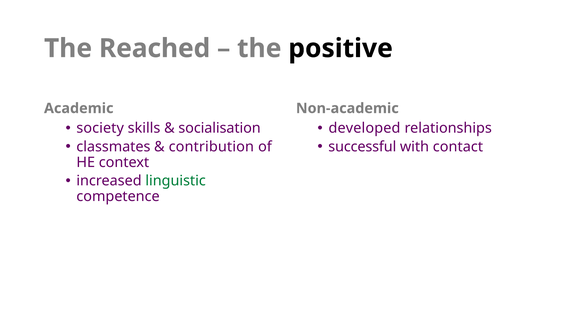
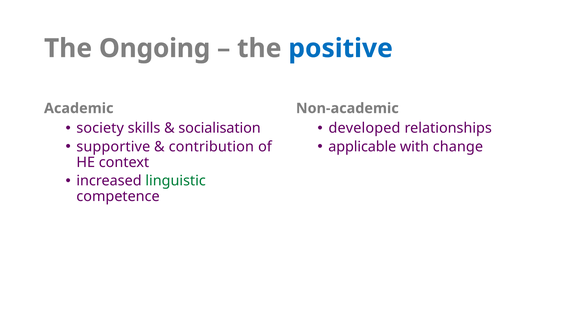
Reached: Reached -> Ongoing
positive colour: black -> blue
classmates: classmates -> supportive
successful: successful -> applicable
contact: contact -> change
